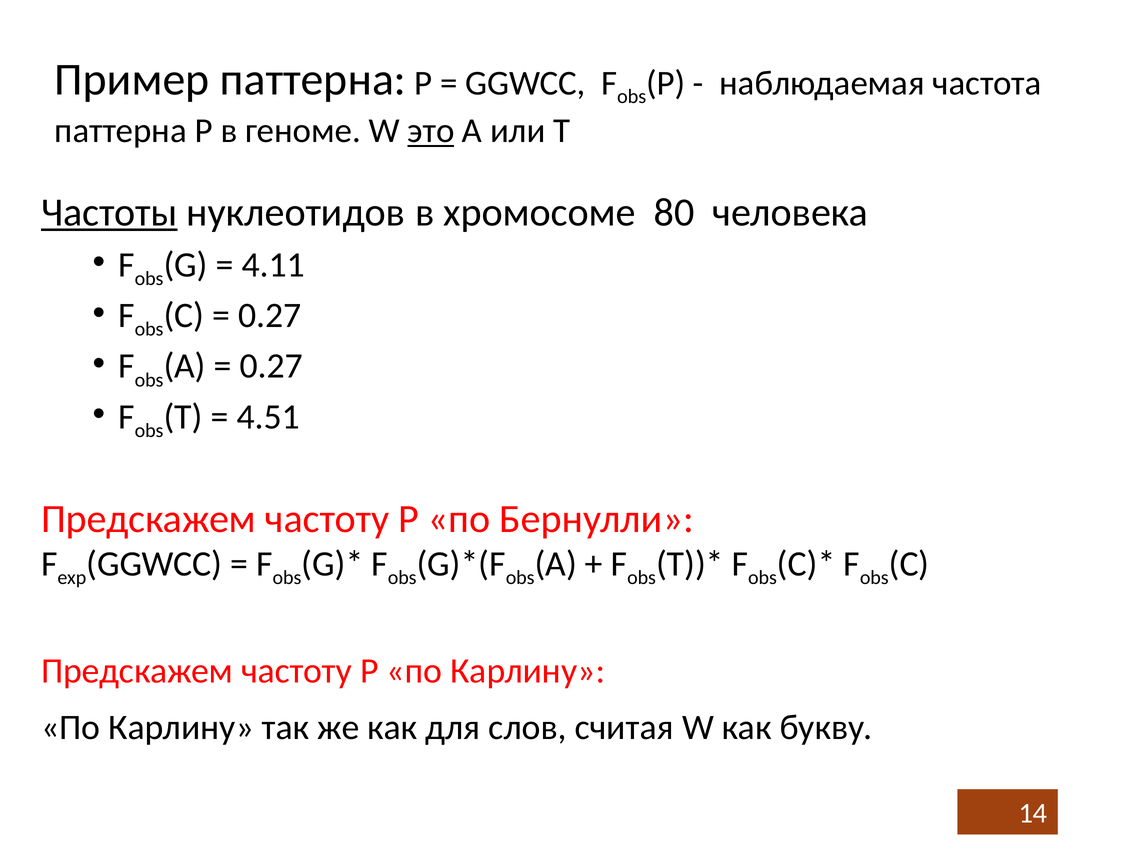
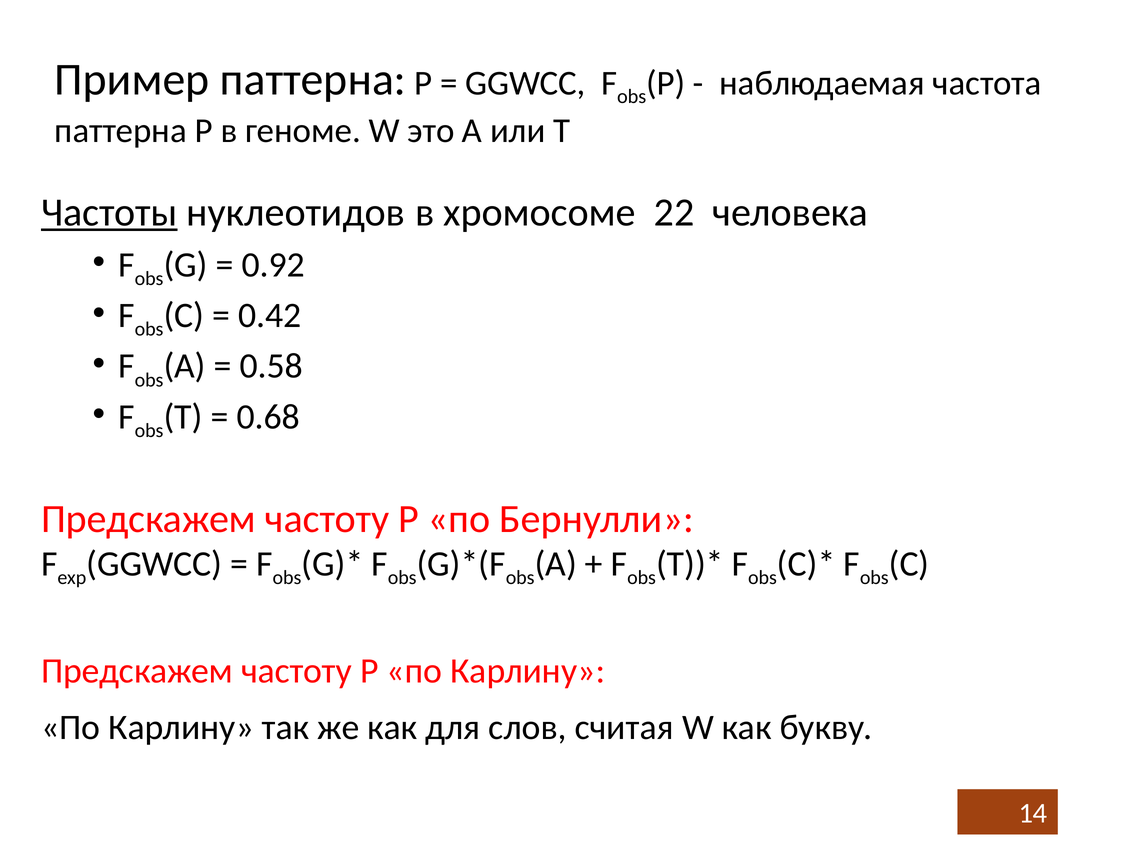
это underline: present -> none
80: 80 -> 22
4.11: 4.11 -> 0.92
0.27 at (270, 315): 0.27 -> 0.42
0.27 at (271, 366): 0.27 -> 0.58
4.51: 4.51 -> 0.68
